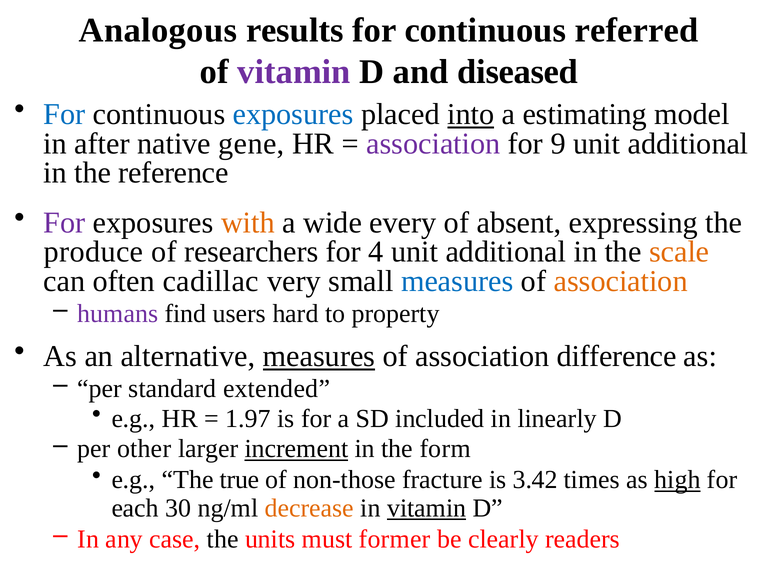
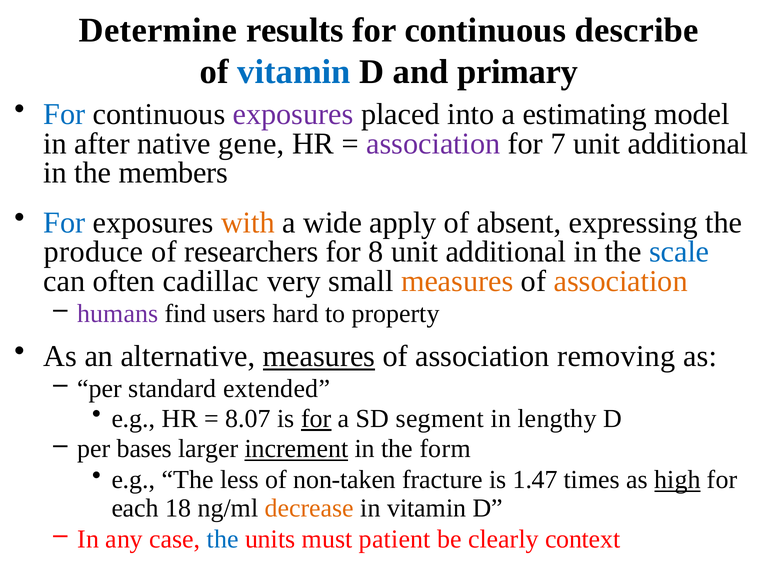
Analogous: Analogous -> Determine
referred: referred -> describe
vitamin at (294, 72) colour: purple -> blue
diseased: diseased -> primary
exposures at (293, 114) colour: blue -> purple
into underline: present -> none
9: 9 -> 7
reference: reference -> members
For at (64, 223) colour: purple -> blue
every: every -> apply
4: 4 -> 8
scale colour: orange -> blue
measures at (457, 281) colour: blue -> orange
difference: difference -> removing
1.97: 1.97 -> 8.07
for at (316, 418) underline: none -> present
included: included -> segment
linearly: linearly -> lengthy
other: other -> bases
true: true -> less
non-those: non-those -> non-taken
3.42: 3.42 -> 1.47
30: 30 -> 18
vitamin at (427, 508) underline: present -> none
the at (223, 539) colour: black -> blue
former: former -> patient
readers: readers -> context
